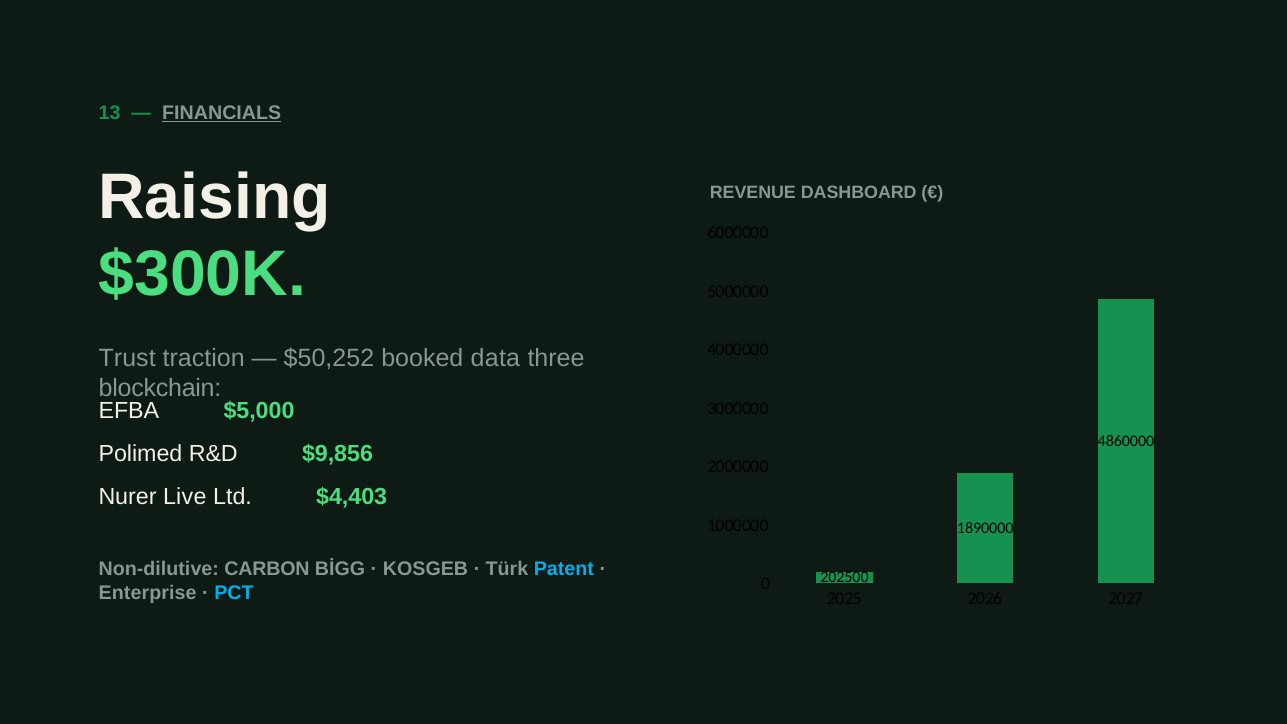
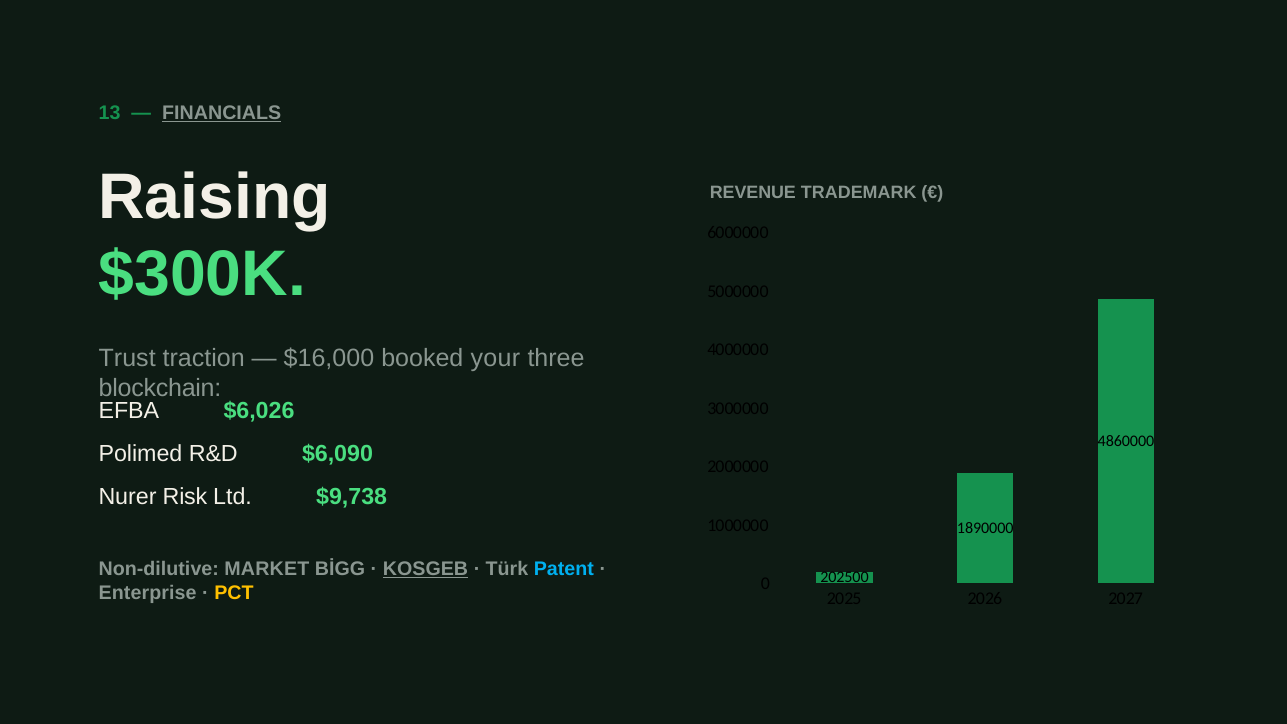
DASHBOARD: DASHBOARD -> TRADEMARK
$50,252: $50,252 -> $16,000
data: data -> your
$5,000: $5,000 -> $6,026
$9,856: $9,856 -> $6,090
Live: Live -> Risk
$4,403: $4,403 -> $9,738
CARBON: CARBON -> MARKET
KOSGEB underline: none -> present
PCT colour: light blue -> yellow
